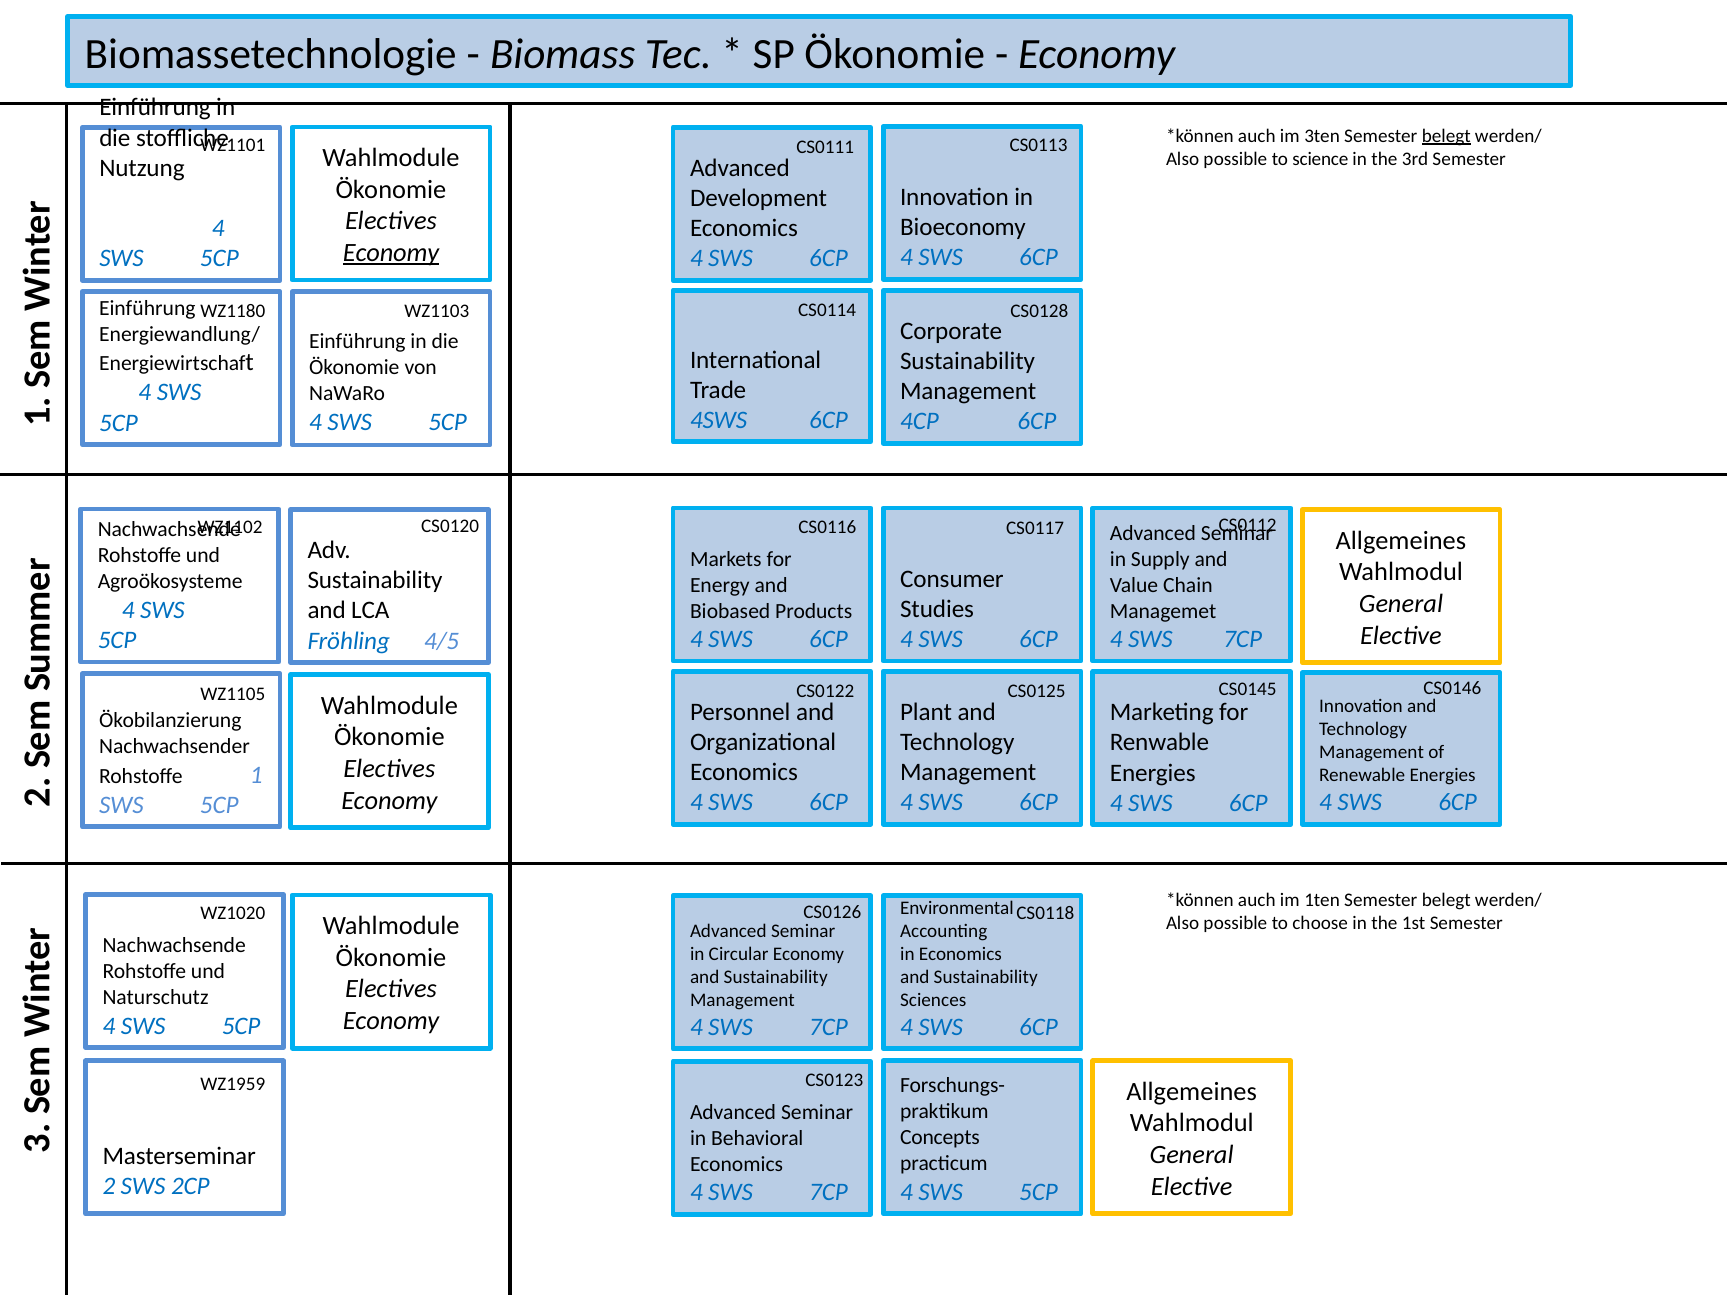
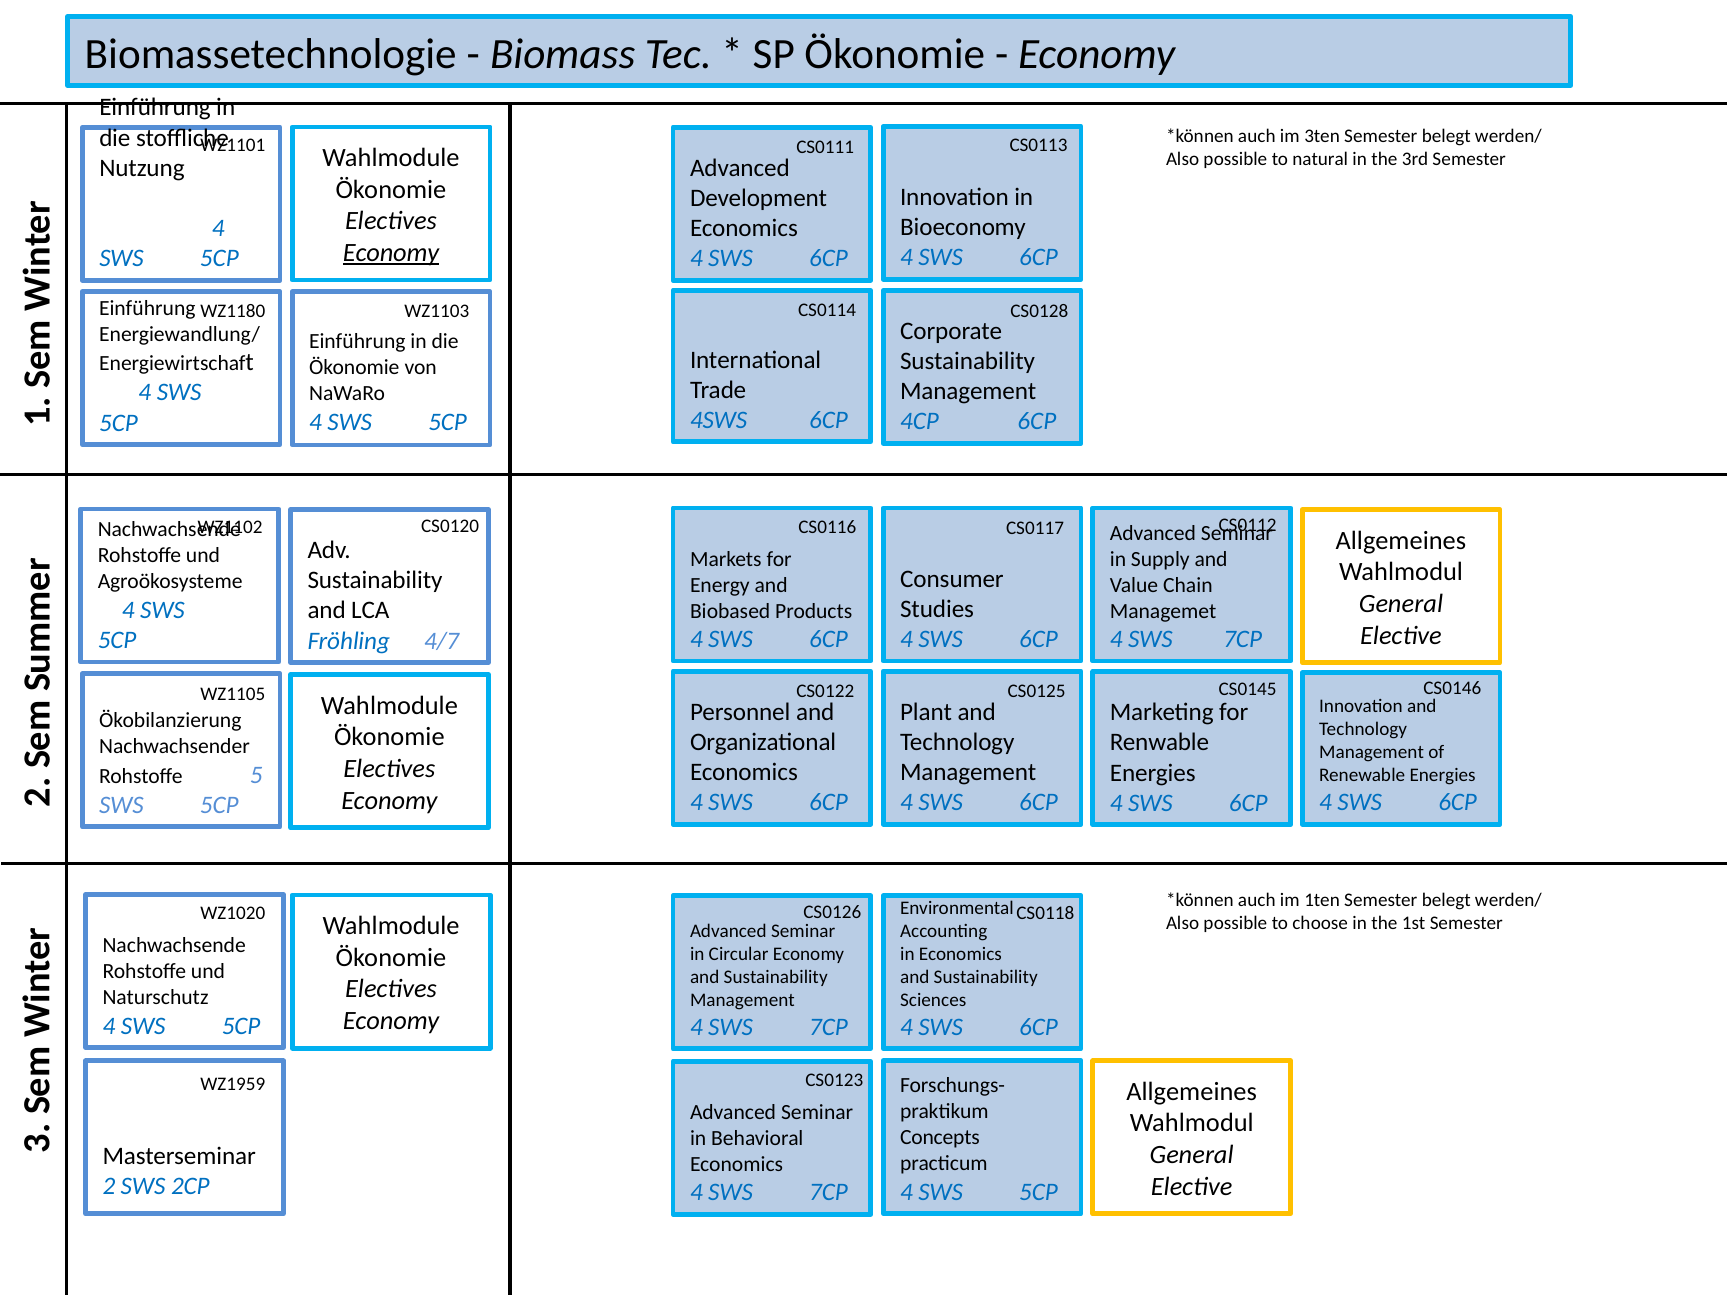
belegt at (1446, 136) underline: present -> none
science: science -> natural
4/5: 4/5 -> 4/7
Rohstoffe 1: 1 -> 5
